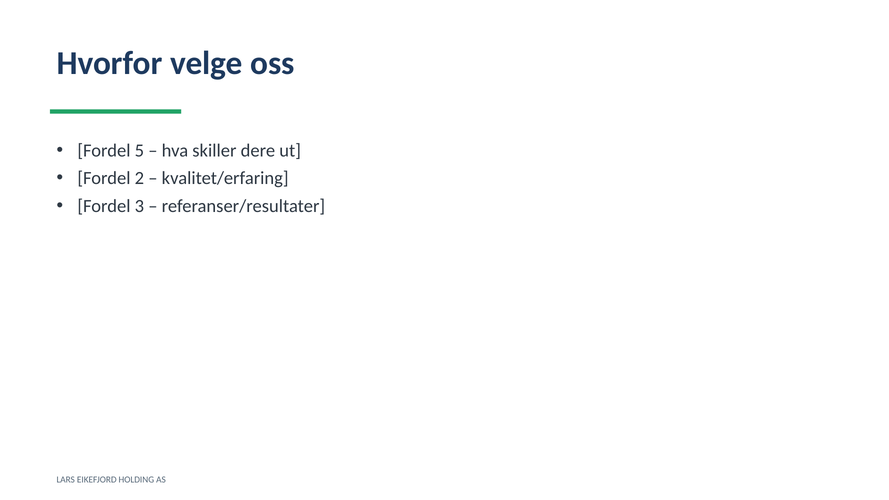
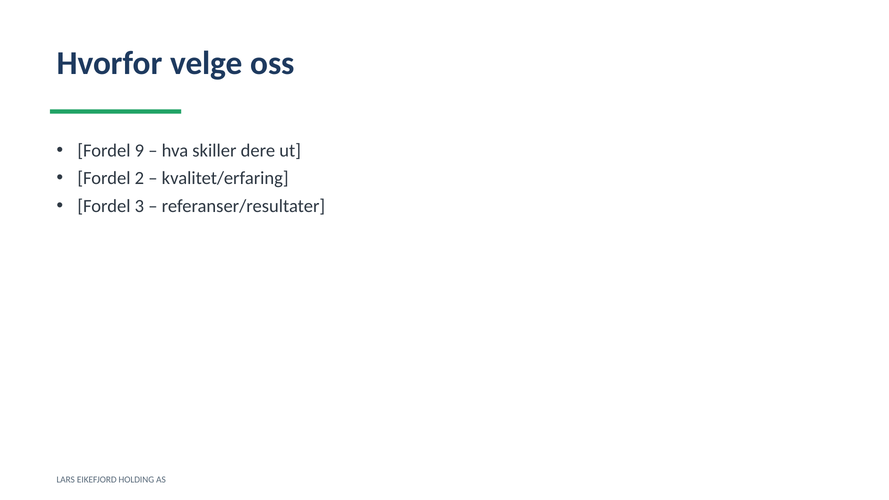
5: 5 -> 9
